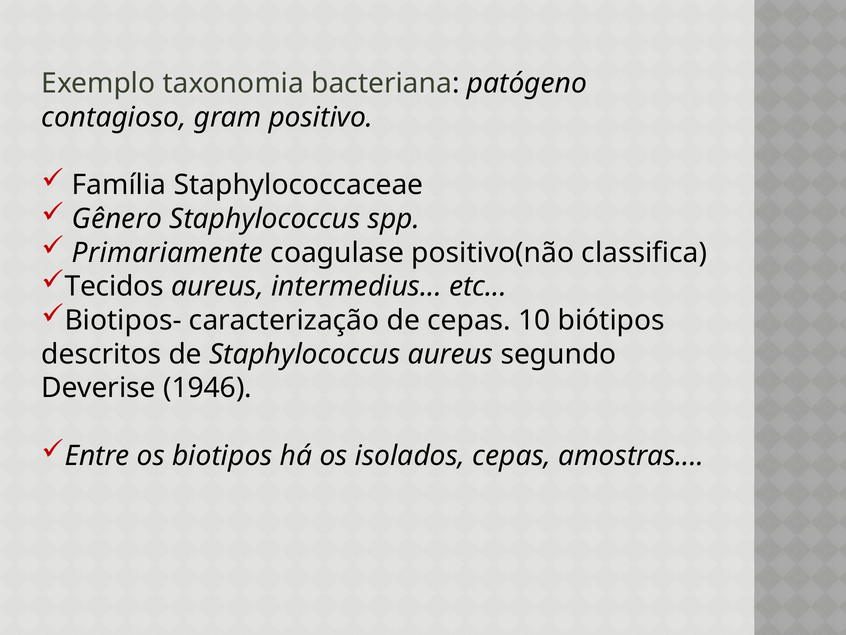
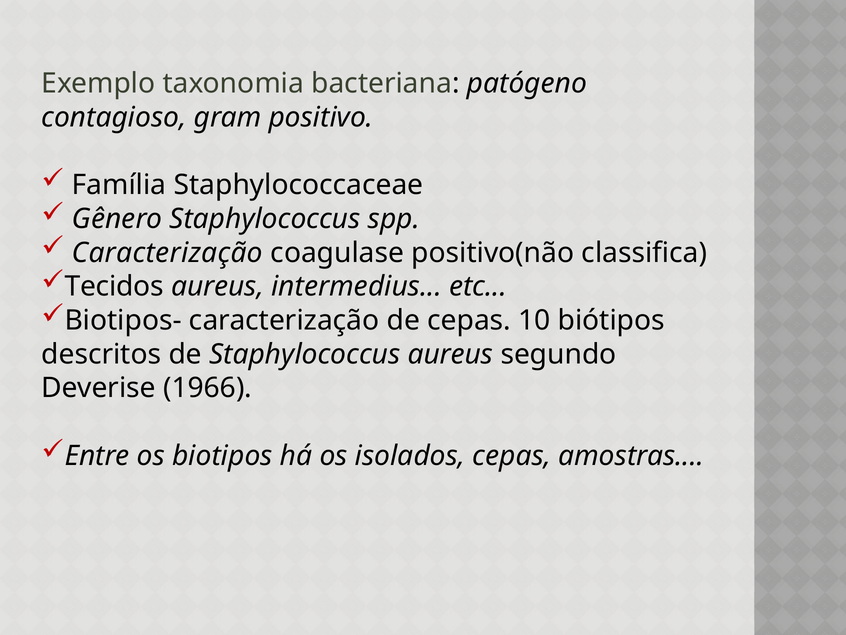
Primariamente at (167, 253): Primariamente -> Caracterização
1946: 1946 -> 1966
